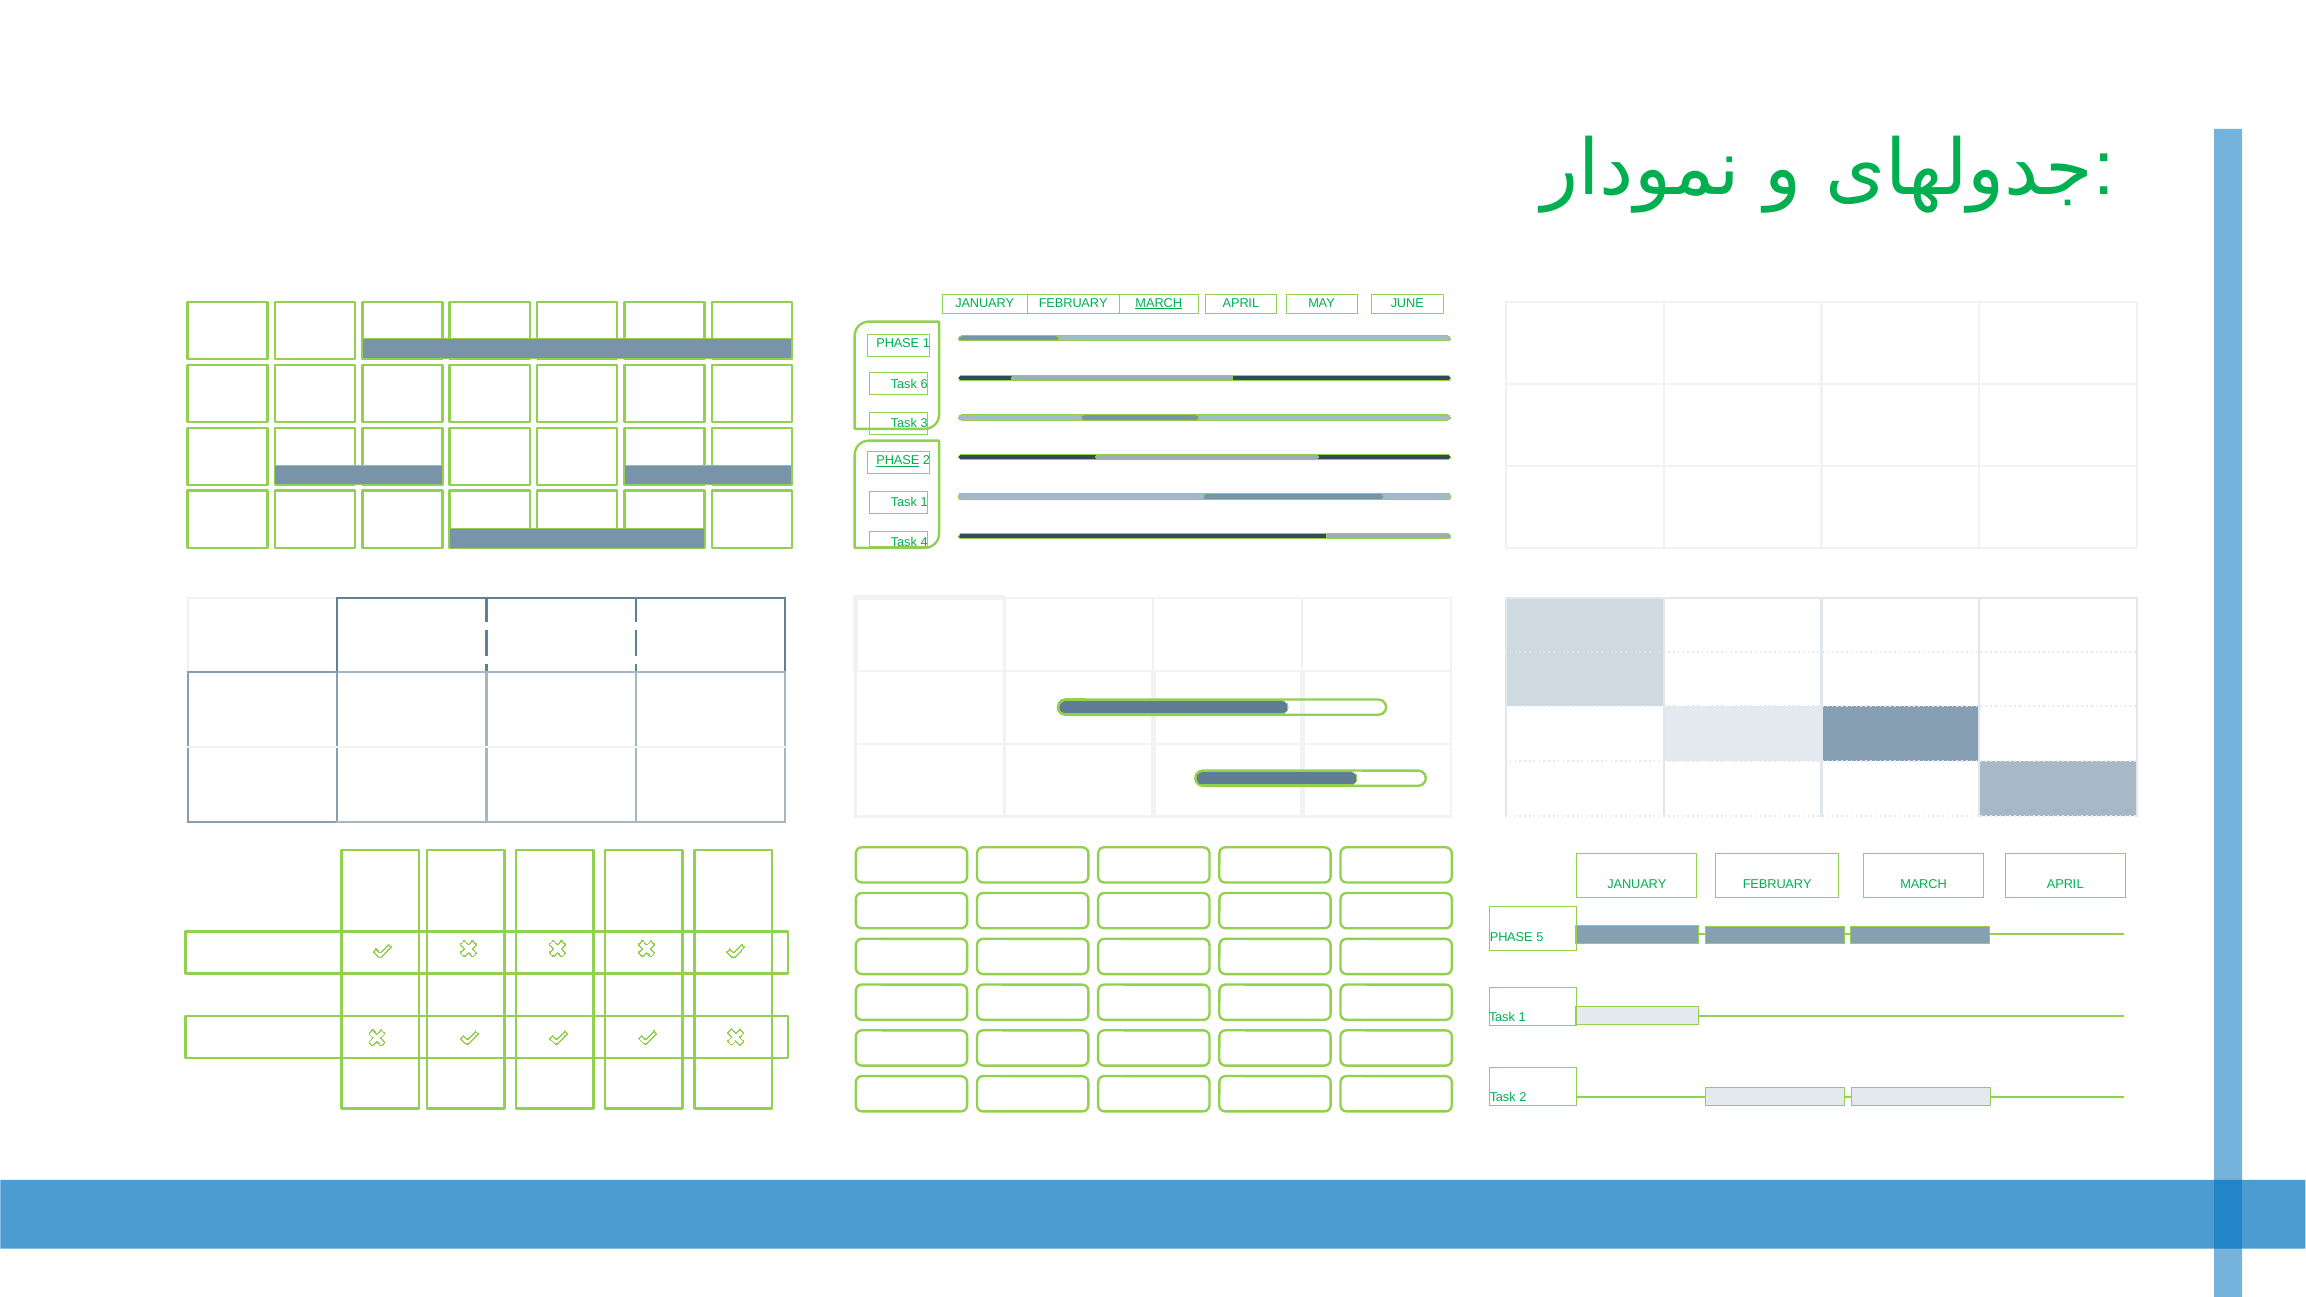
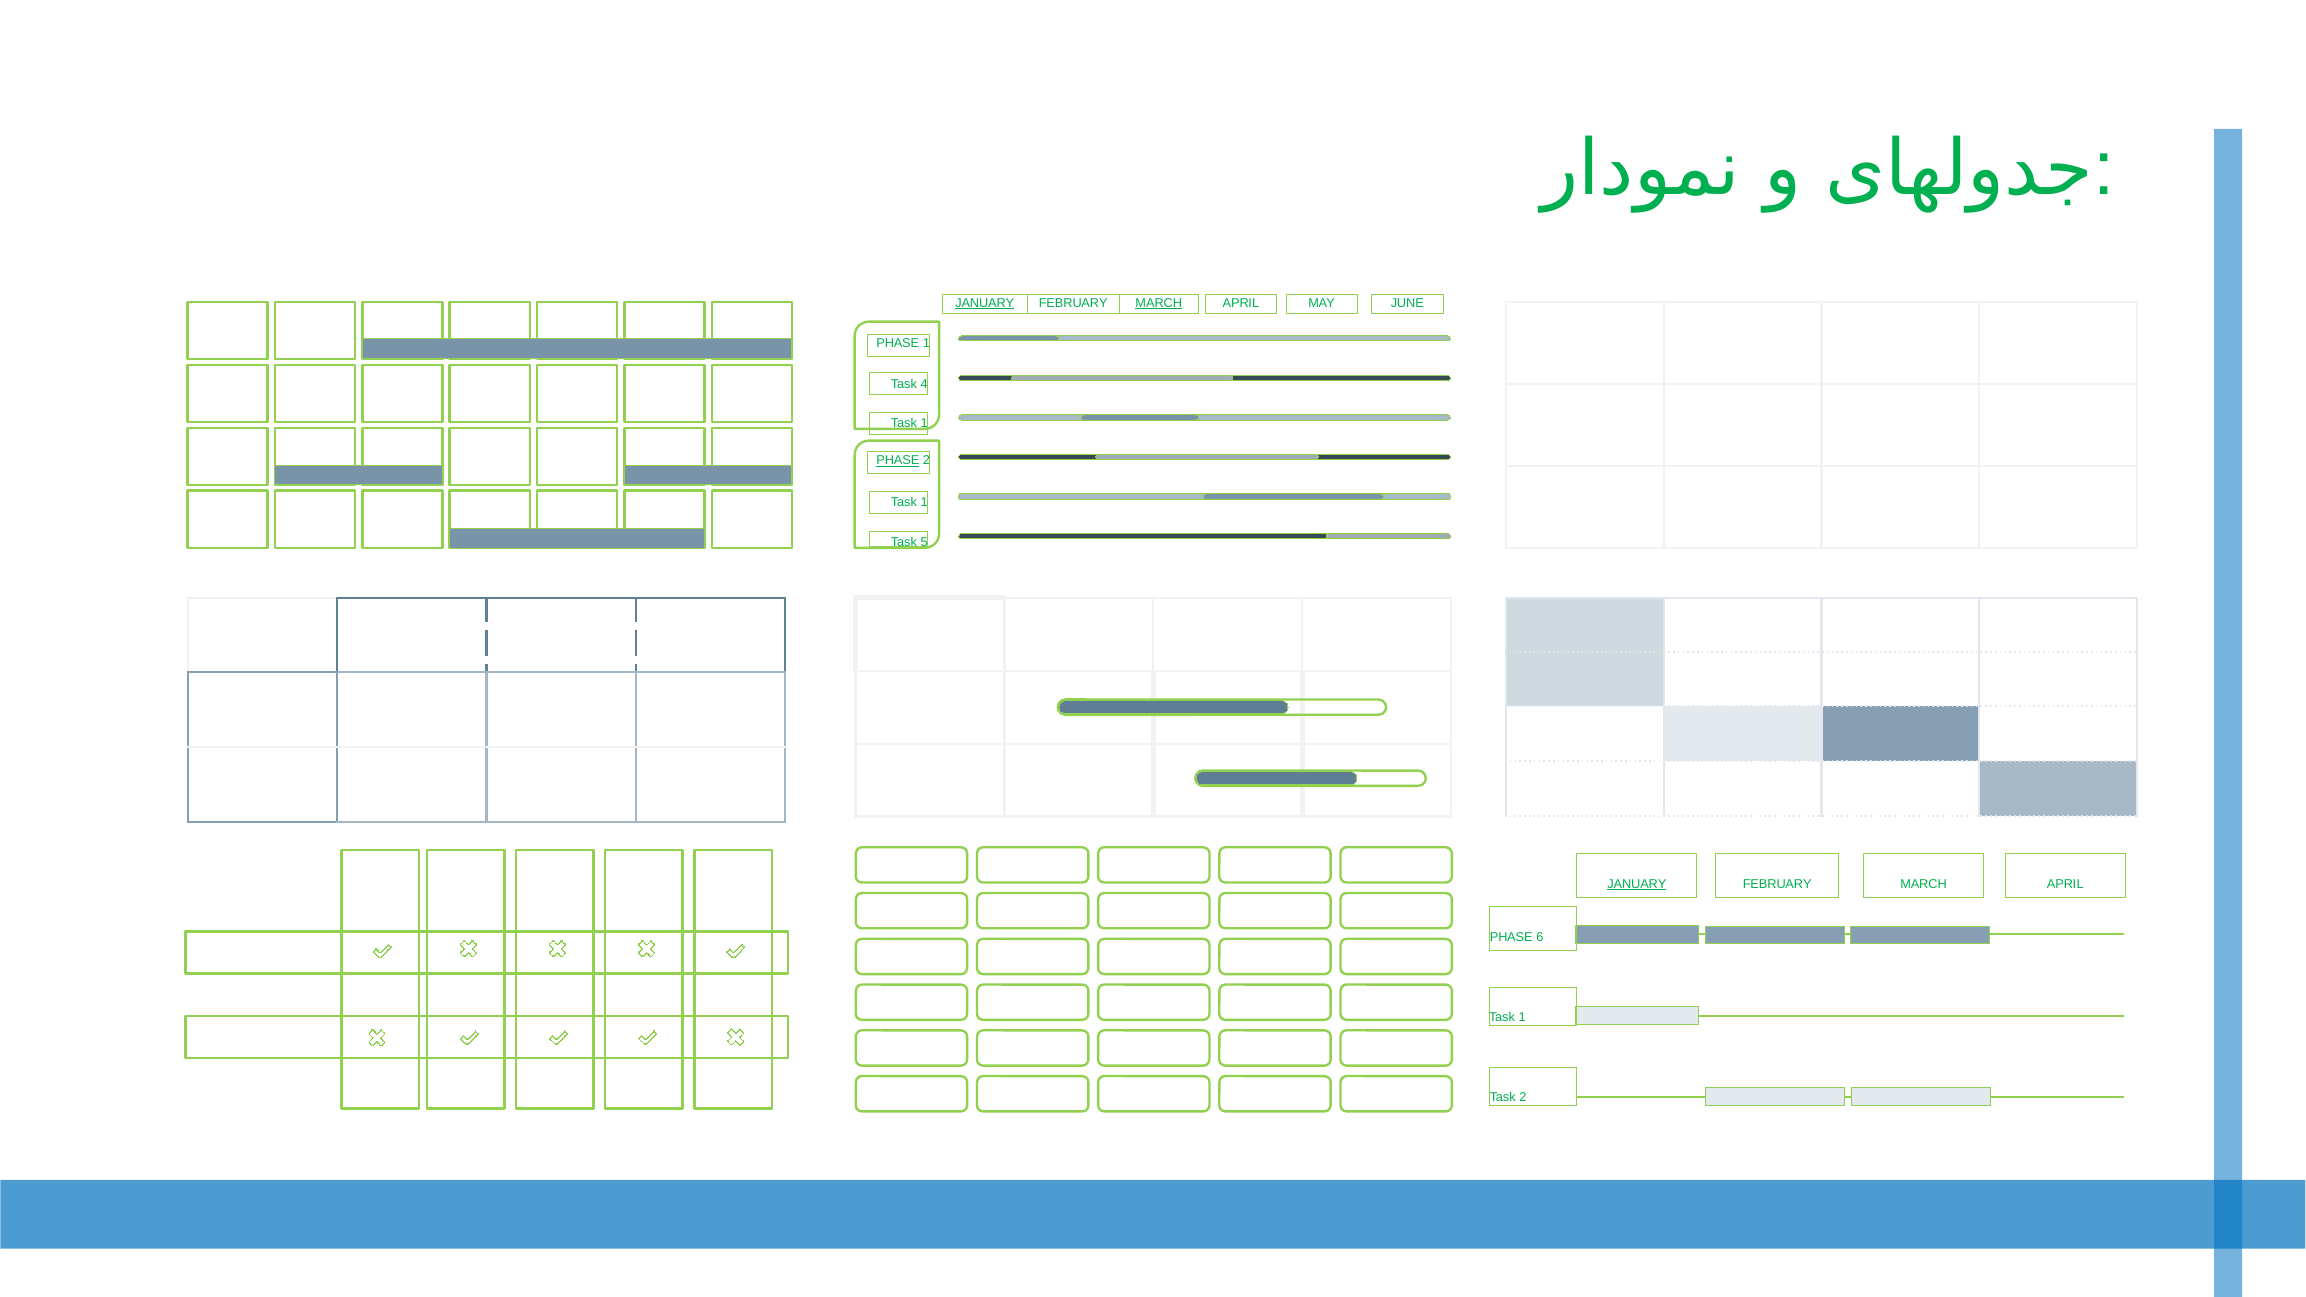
JANUARY at (985, 303) underline: none -> present
6: 6 -> 4
3 at (924, 423): 3 -> 1
4: 4 -> 5
JANUARY at (1637, 884) underline: none -> present
5: 5 -> 6
